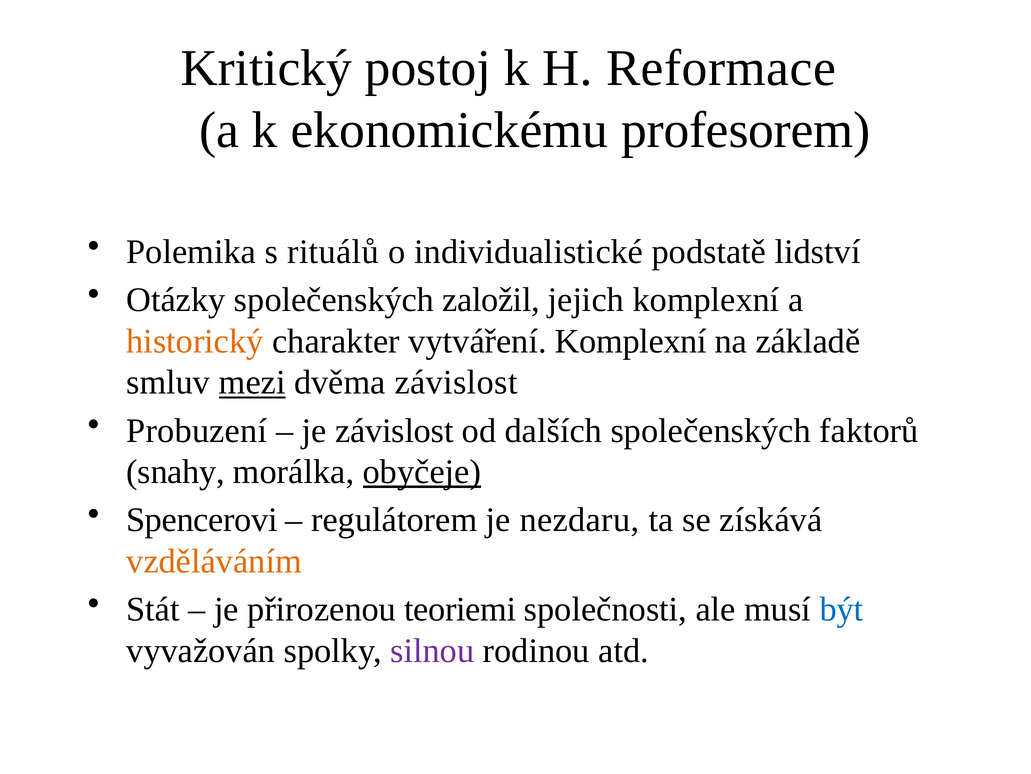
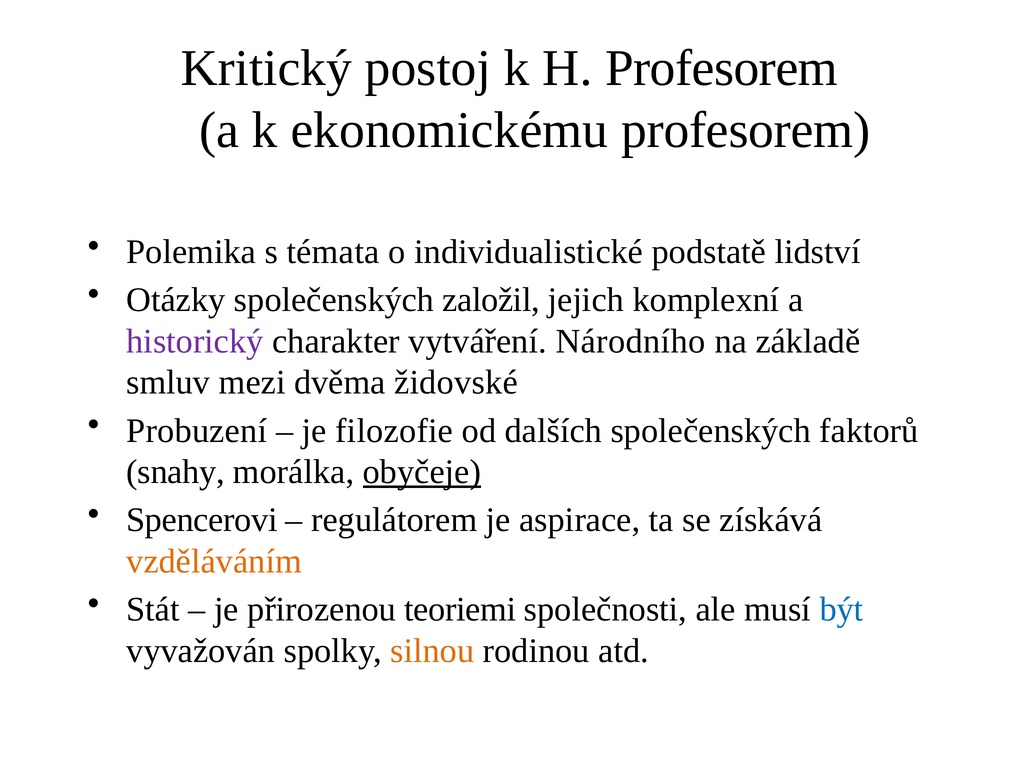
H Reformace: Reformace -> Profesorem
rituálů: rituálů -> témata
historický colour: orange -> purple
vytváření Komplexní: Komplexní -> Národního
mezi underline: present -> none
dvěma závislost: závislost -> židovské
je závislost: závislost -> filozofie
nezdaru: nezdaru -> aspirace
silnou colour: purple -> orange
